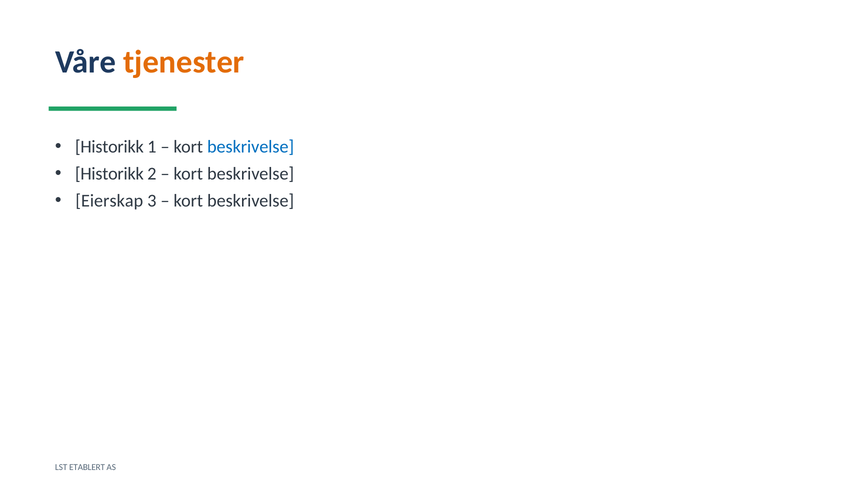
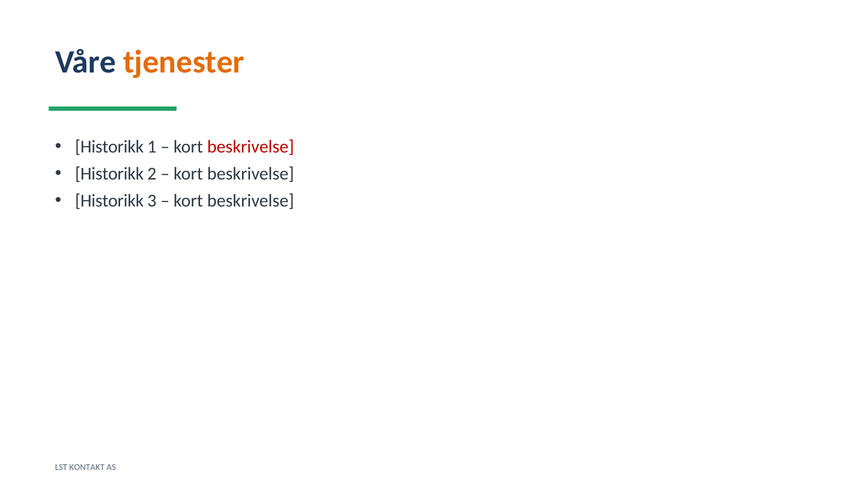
beskrivelse at (251, 147) colour: blue -> red
Eierskap at (109, 201): Eierskap -> Historikk
ETABLERT: ETABLERT -> KONTAKT
